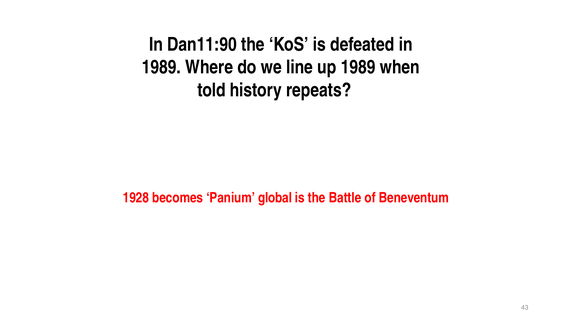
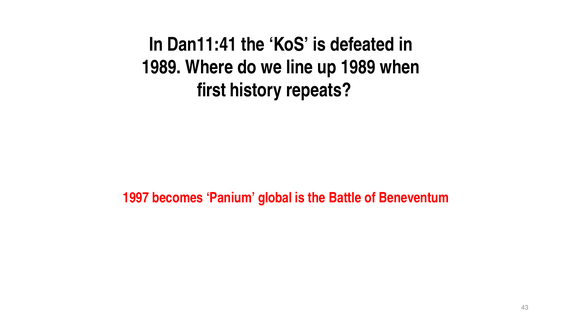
Dan11:90: Dan11:90 -> Dan11:41
told: told -> first
1928: 1928 -> 1997
